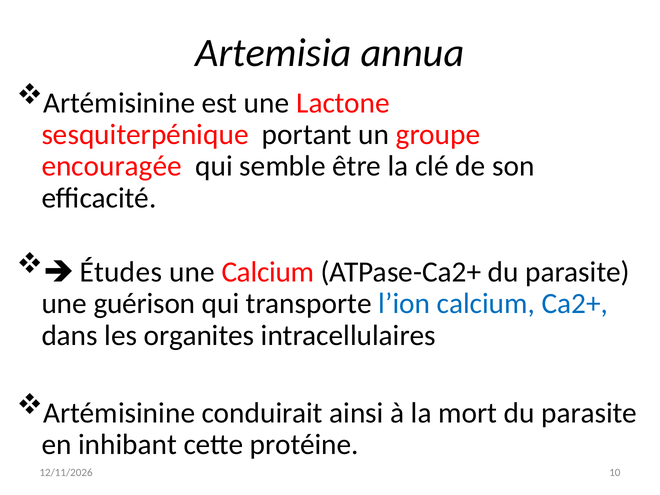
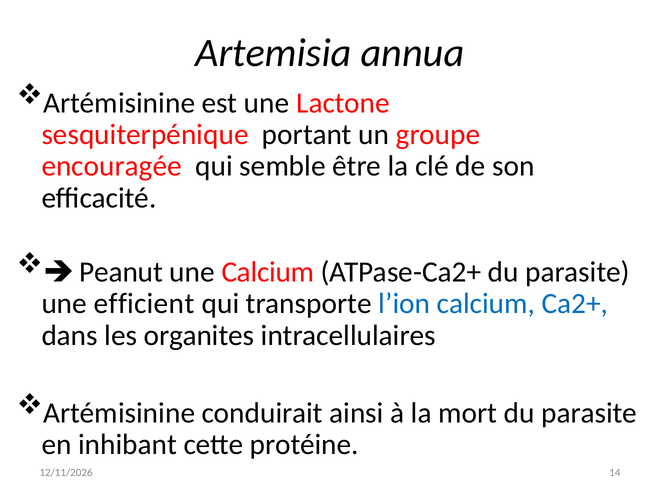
Études: Études -> Peanut
guérison: guérison -> efficient
10: 10 -> 14
